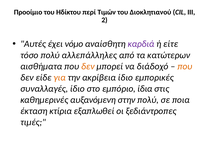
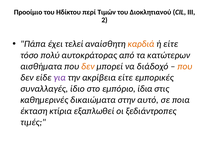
Αυτές: Αυτές -> Πάπα
νόμο: νόμο -> τελεί
καρδιά colour: purple -> orange
αλλεπάλληλες: αλλεπάλληλες -> αυτοκράτορας
για colour: orange -> purple
ακρίβεια ίδιο: ίδιο -> είτε
αυξανόμενη: αυξανόμενη -> δικαιώματα
στην πολύ: πολύ -> αυτό
